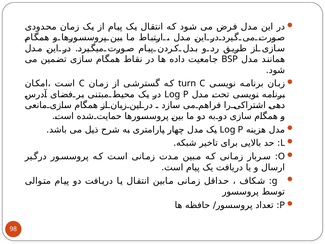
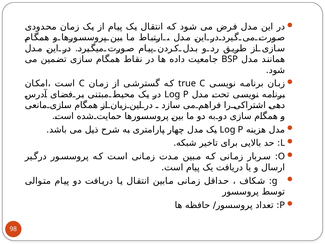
turn: turn -> true
